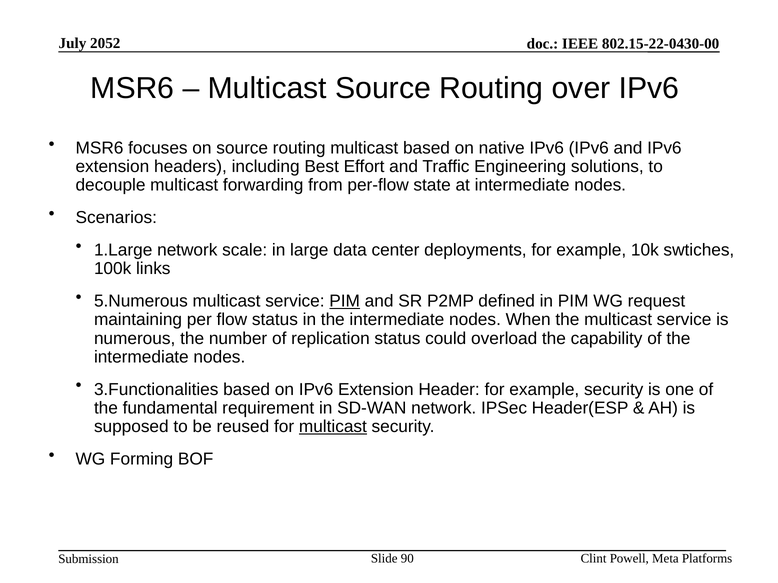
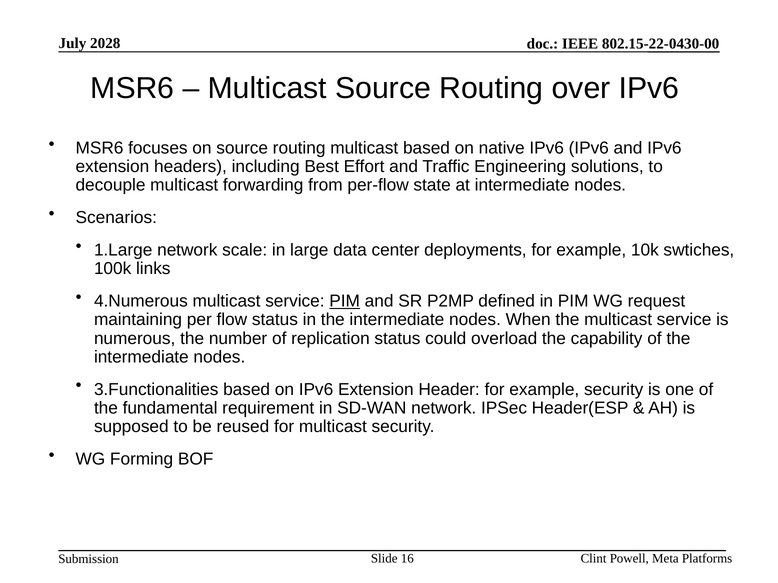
2052: 2052 -> 2028
5.Numerous: 5.Numerous -> 4.Numerous
multicast at (333, 427) underline: present -> none
90: 90 -> 16
